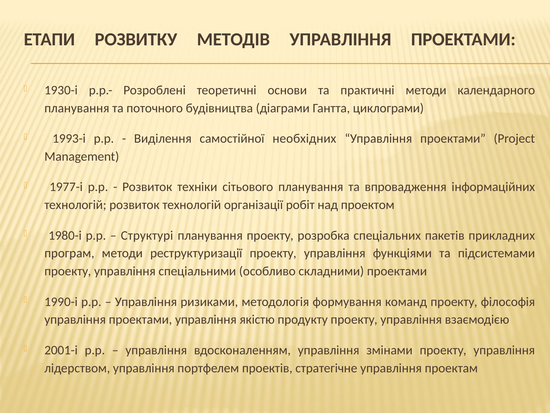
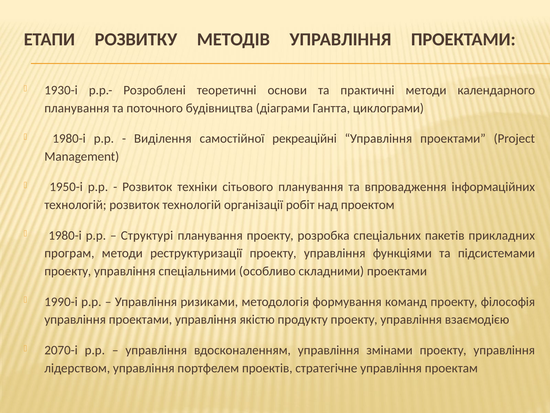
1993-і at (69, 138): 1993-і -> 1980-і
необхідних: необхідних -> рекреаційні
1977-і: 1977-і -> 1950-і
2001-і: 2001-і -> 2070-і
